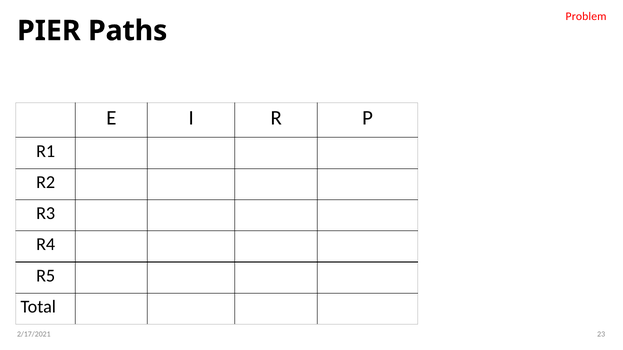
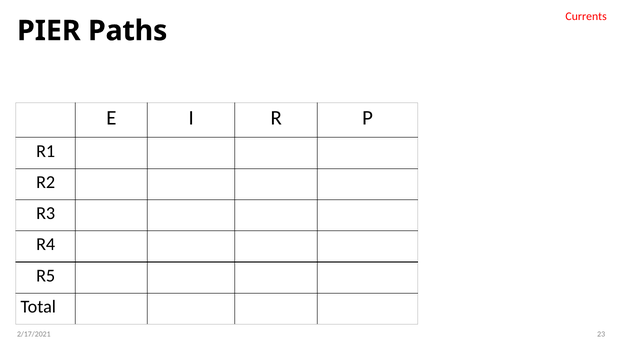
Problem: Problem -> Currents
